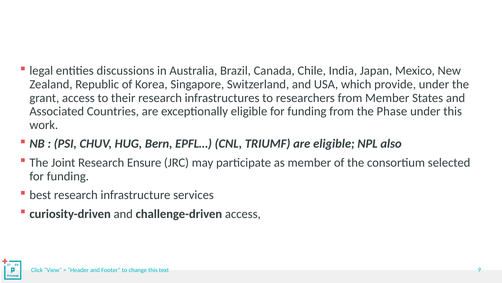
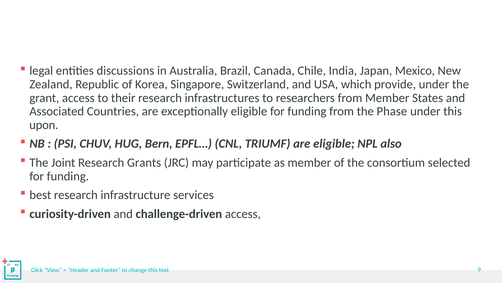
work: work -> upon
Ensure: Ensure -> Grants
